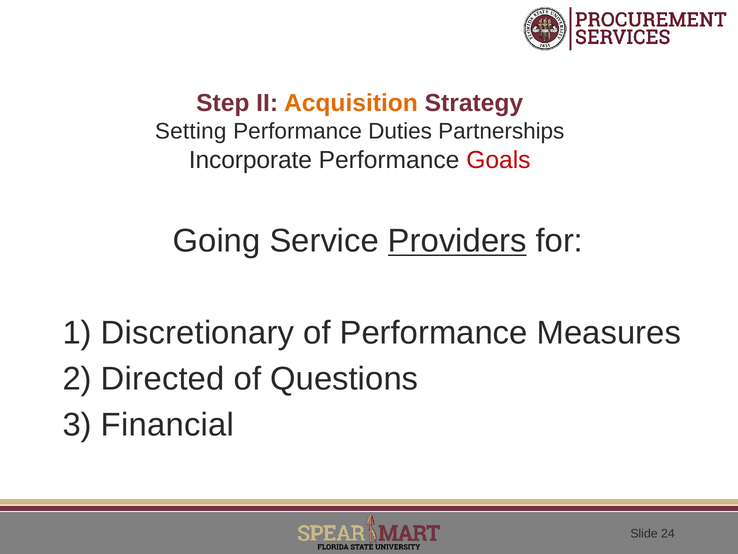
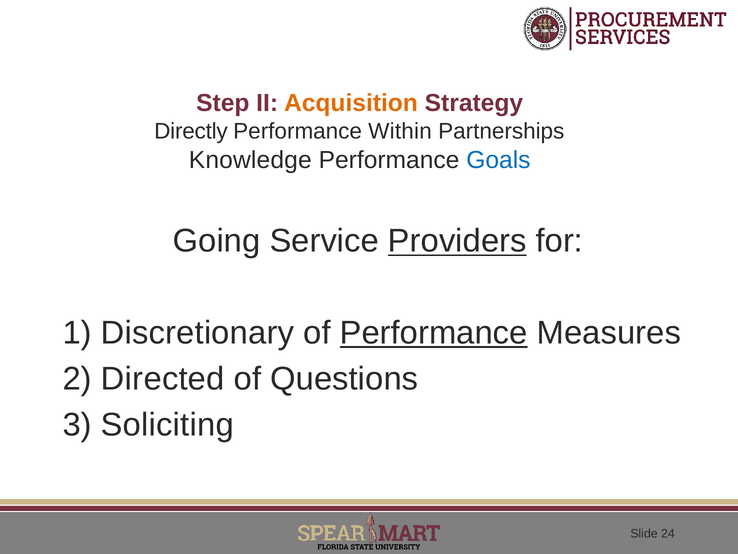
Setting: Setting -> Directly
Duties: Duties -> Within
Incorporate: Incorporate -> Knowledge
Goals colour: red -> blue
Performance at (434, 333) underline: none -> present
Financial: Financial -> Soliciting
